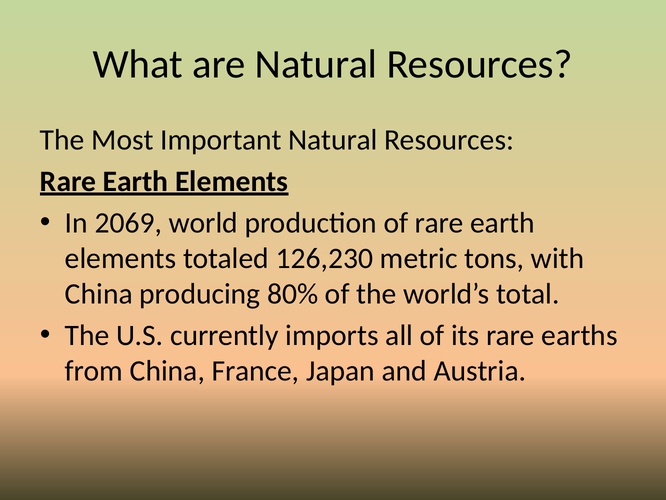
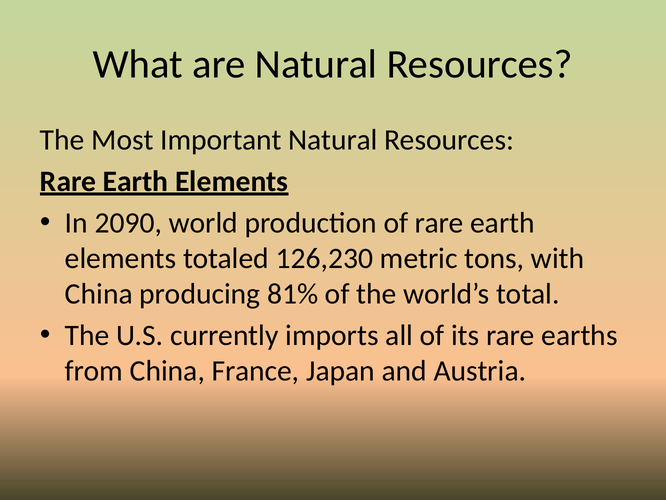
2069: 2069 -> 2090
80%: 80% -> 81%
